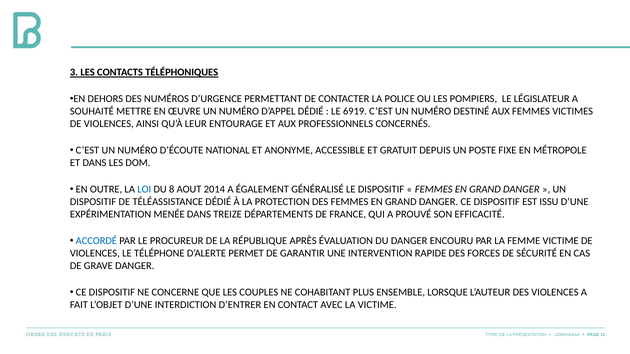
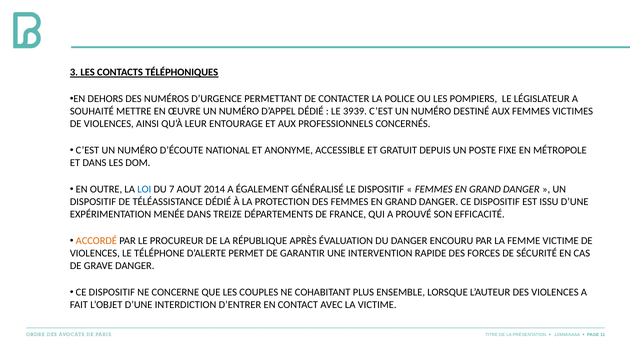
6919: 6919 -> 3939
8: 8 -> 7
ACCORDÉ colour: blue -> orange
